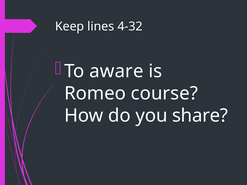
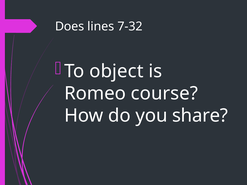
Keep: Keep -> Does
4-32: 4-32 -> 7-32
aware: aware -> object
